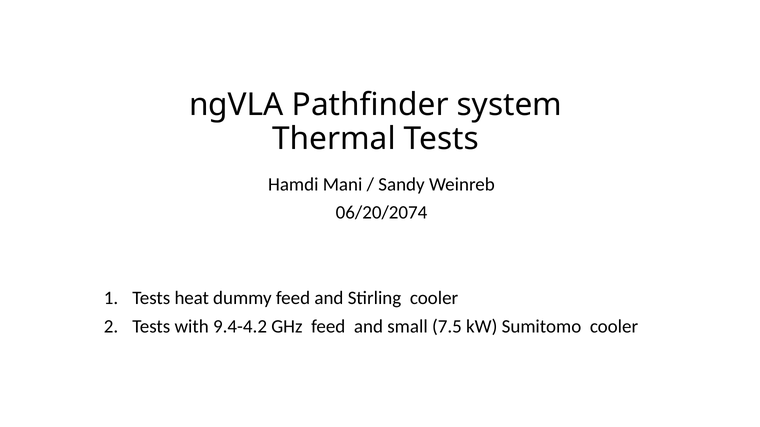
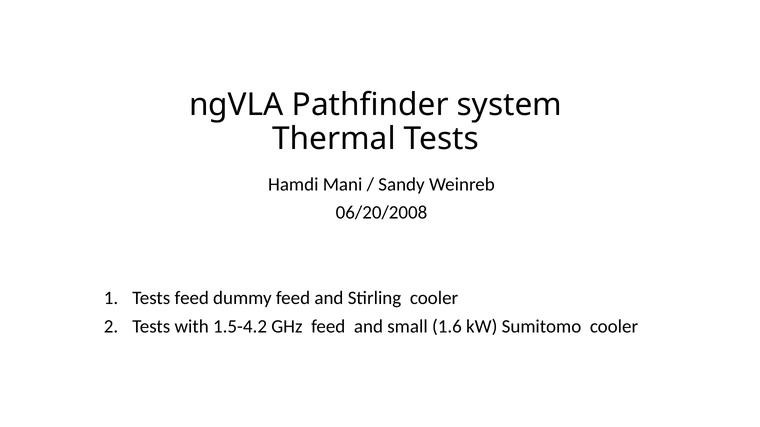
06/20/2074: 06/20/2074 -> 06/20/2008
Tests heat: heat -> feed
9.4-4.2: 9.4-4.2 -> 1.5-4.2
7.5: 7.5 -> 1.6
